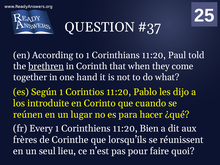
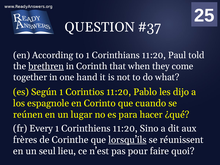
introduite: introduite -> espagnole
Bien: Bien -> Sino
lorsqu’ils underline: none -> present
